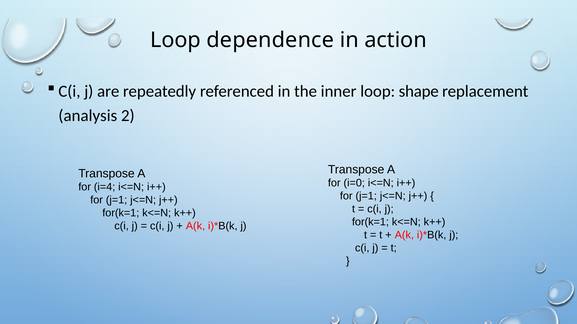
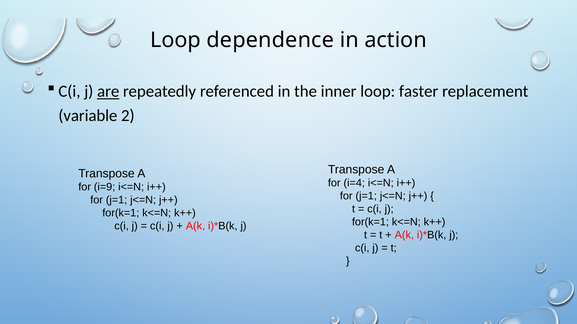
are underline: none -> present
shape: shape -> faster
analysis: analysis -> variable
i=0: i=0 -> i=4
i=4: i=4 -> i=9
